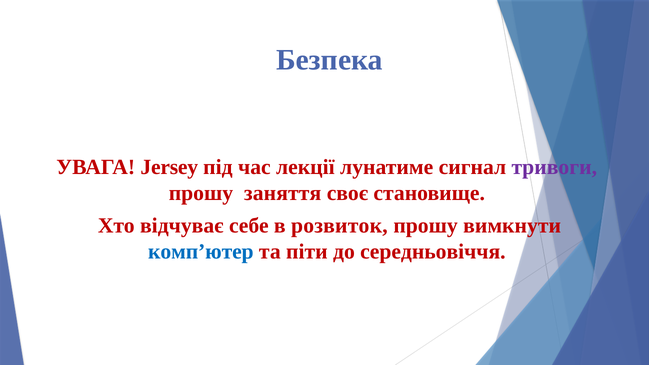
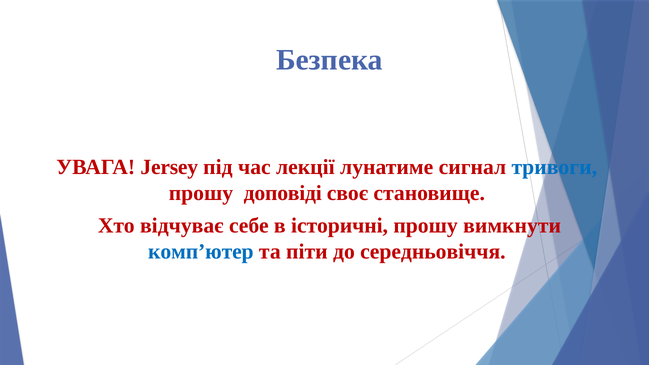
тривоги colour: purple -> blue
заняття: заняття -> доповіді
розвиток: розвиток -> історичні
